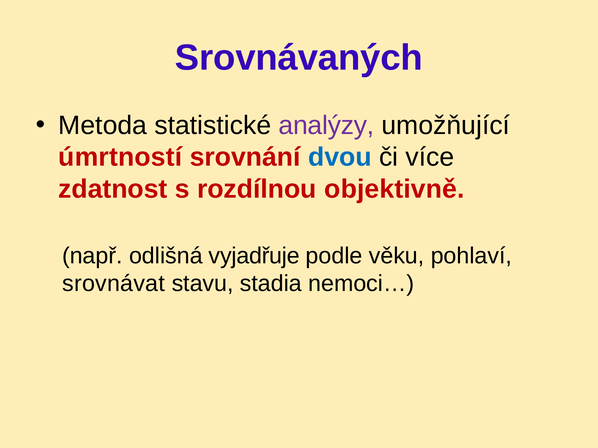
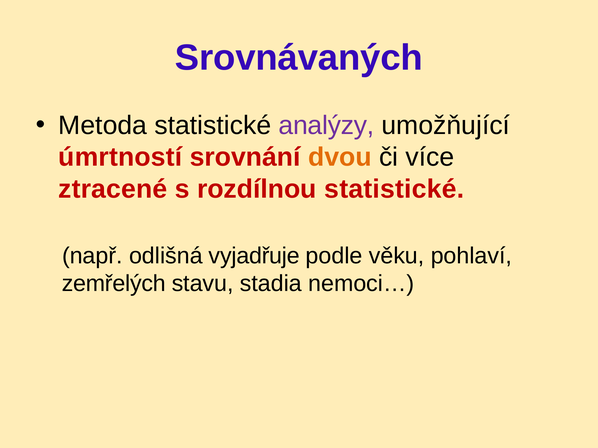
dvou colour: blue -> orange
zdatnost: zdatnost -> ztracené
rozdílnou objektivně: objektivně -> statistické
srovnávat: srovnávat -> zemřelých
